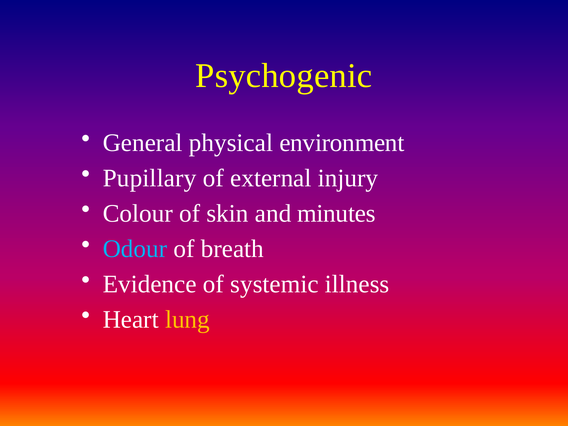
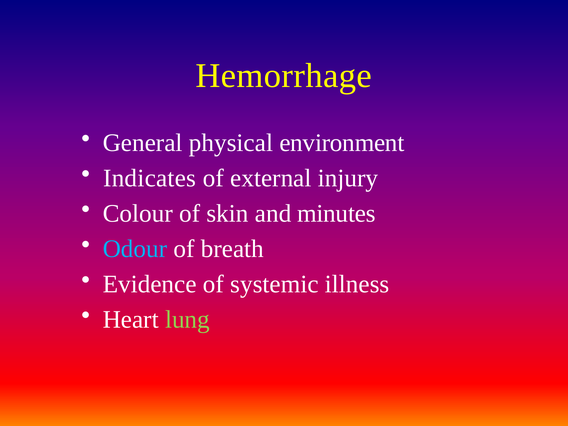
Psychogenic: Psychogenic -> Hemorrhage
Pupillary: Pupillary -> Indicates
lung colour: yellow -> light green
